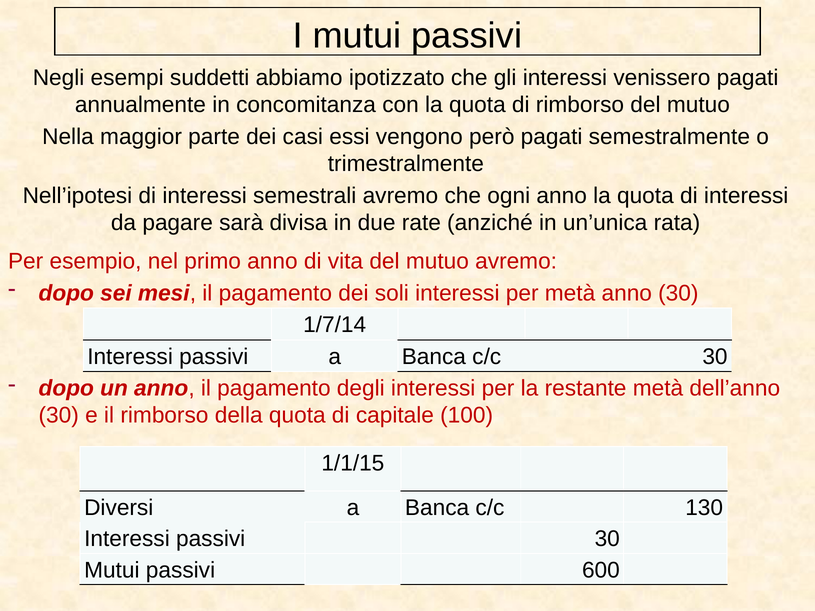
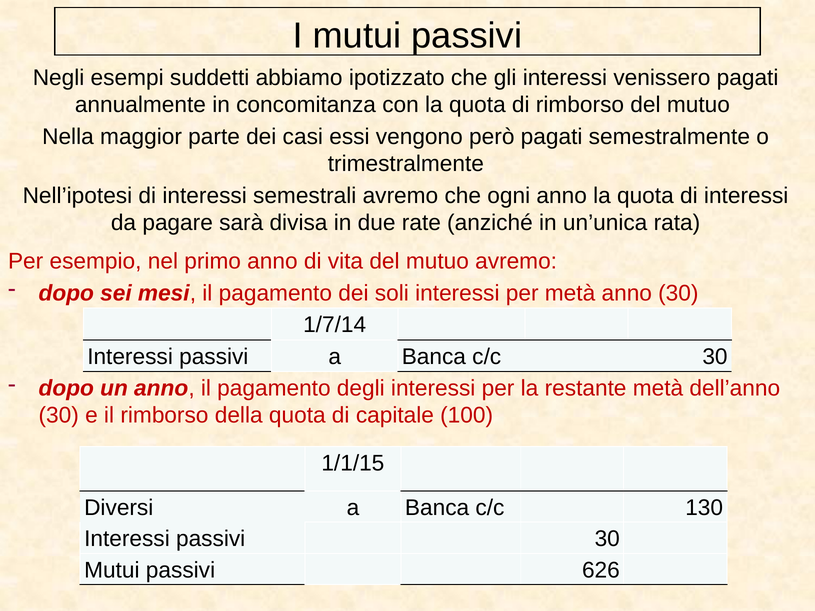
600: 600 -> 626
